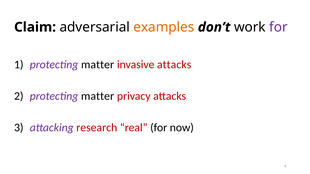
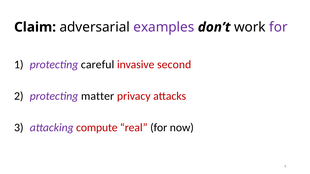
examples colour: orange -> purple
matter at (98, 65): matter -> careful
invasive attacks: attacks -> second
research: research -> compute
